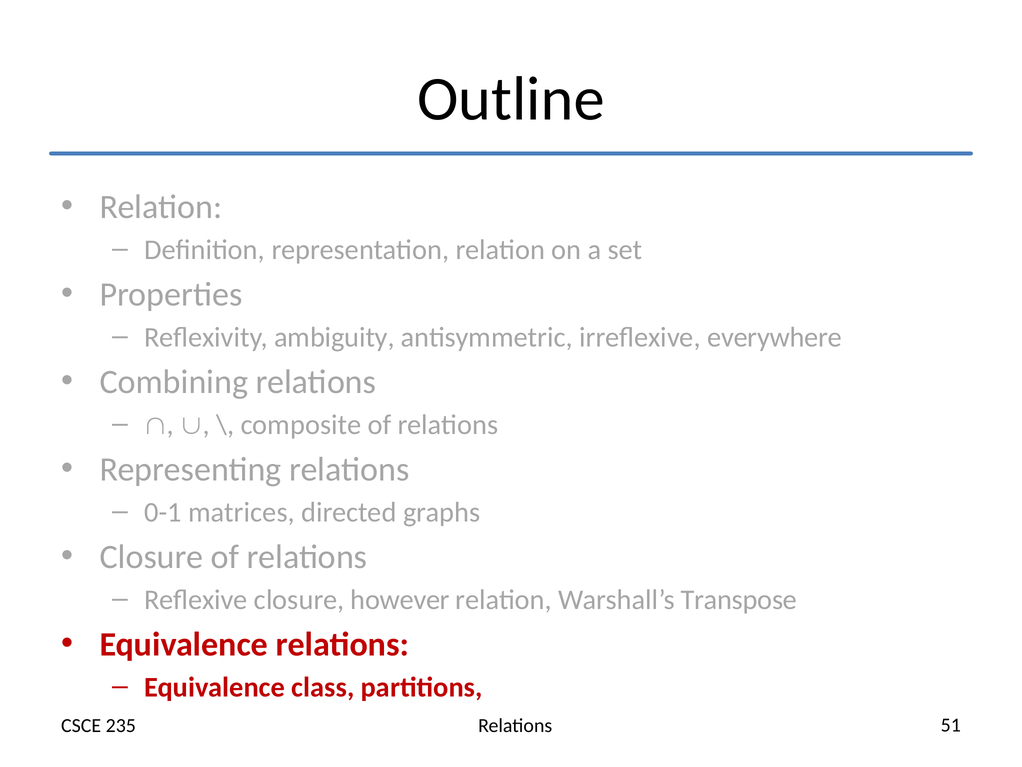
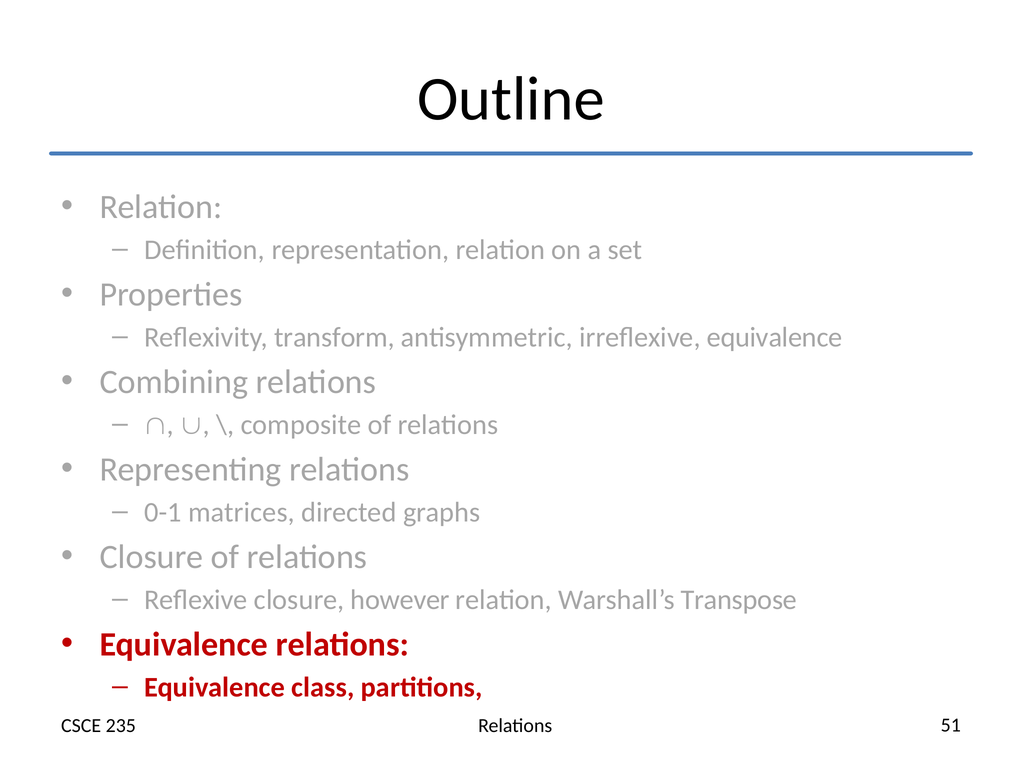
ambiguity: ambiguity -> transform
irreflexive everywhere: everywhere -> equivalence
